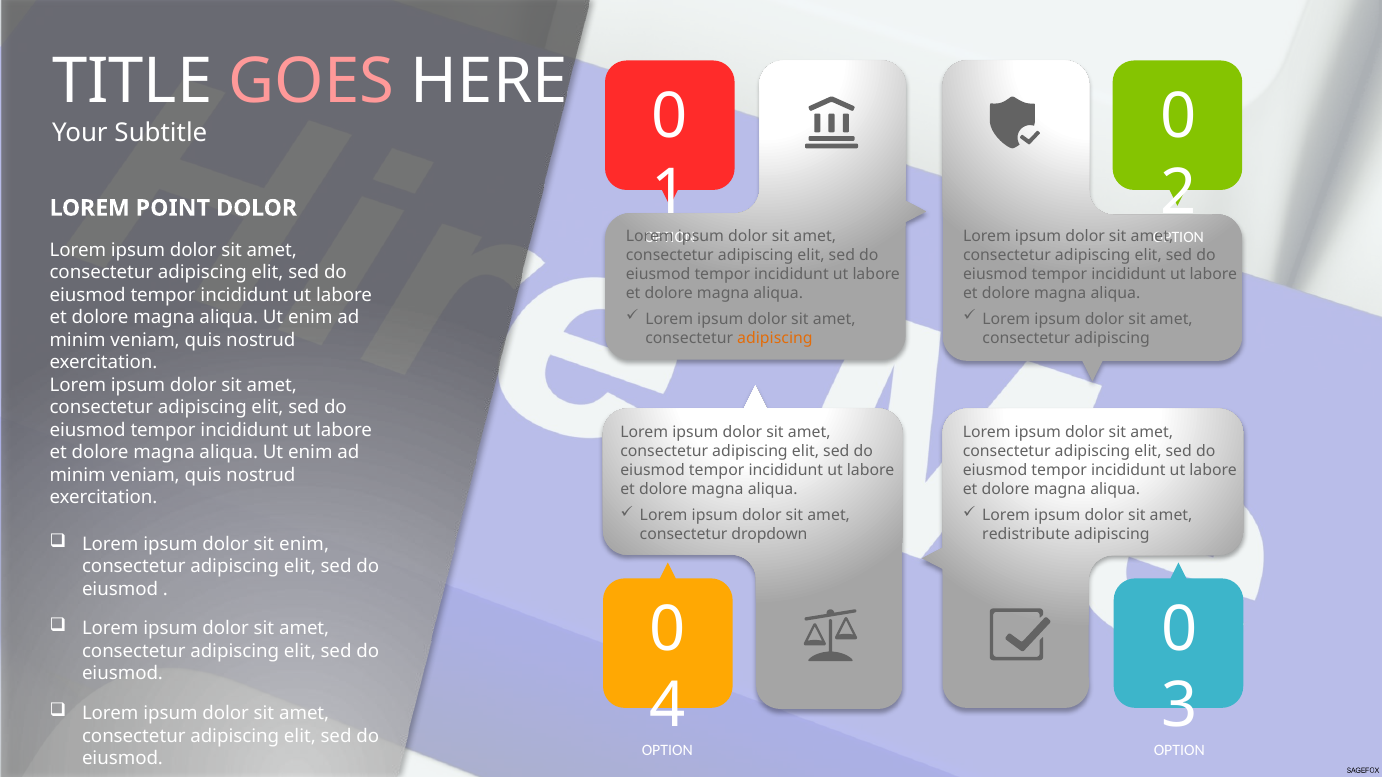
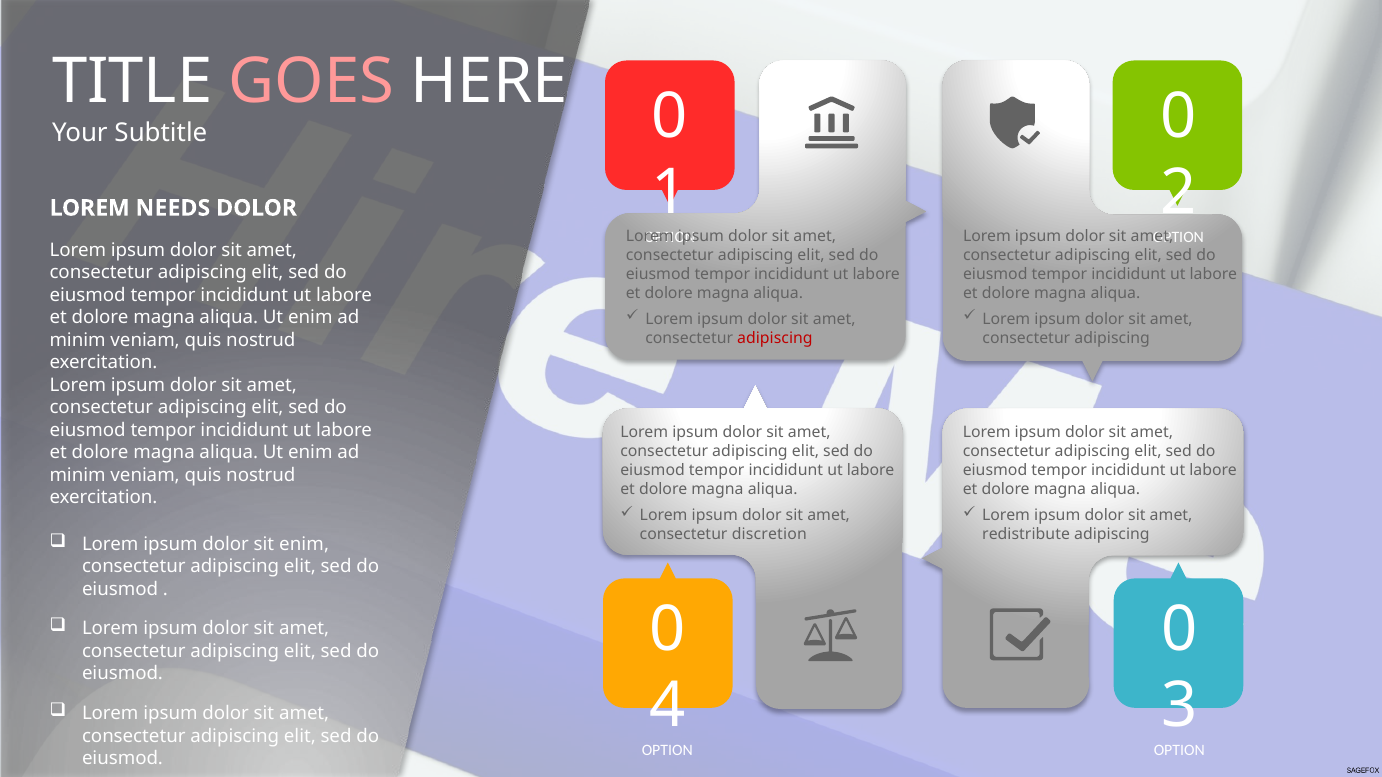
POINT: POINT -> NEEDS
adipiscing at (775, 338) colour: orange -> red
dropdown: dropdown -> discretion
